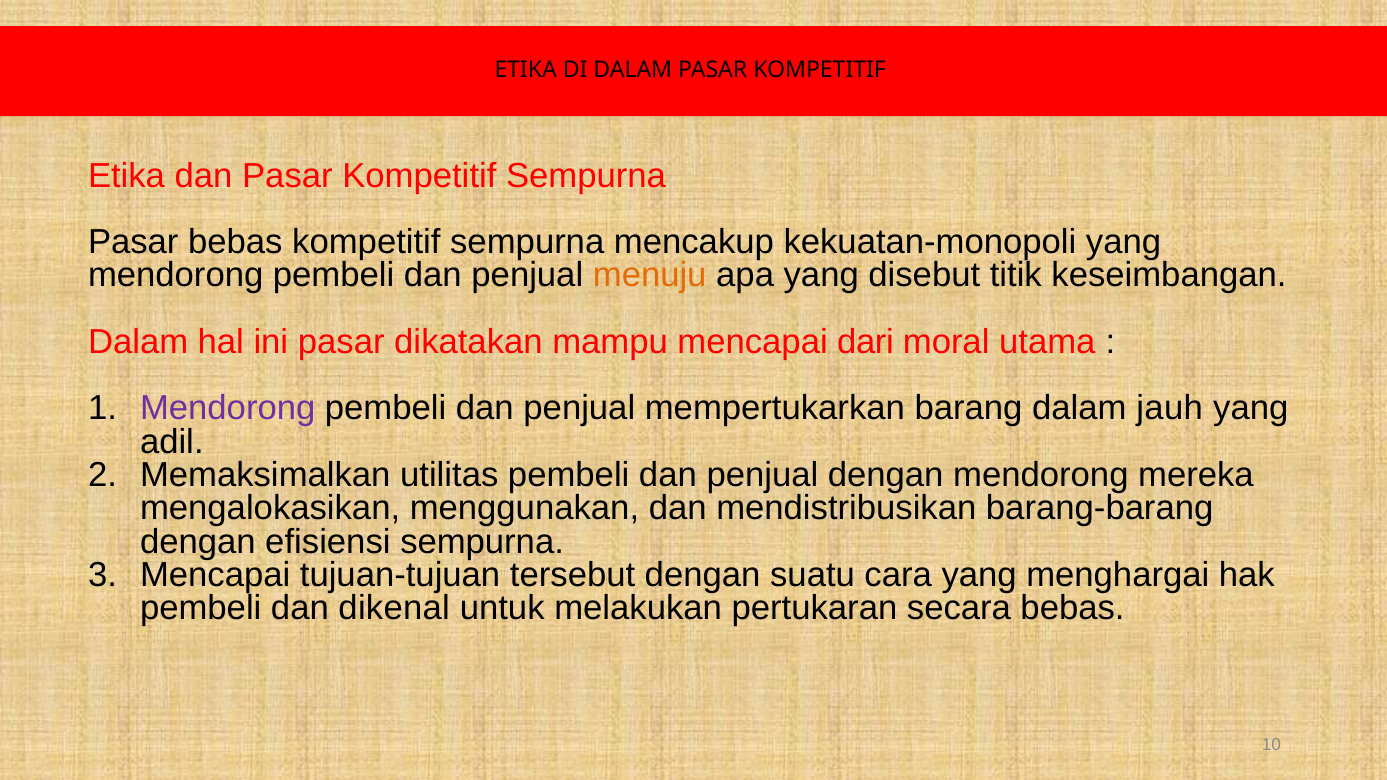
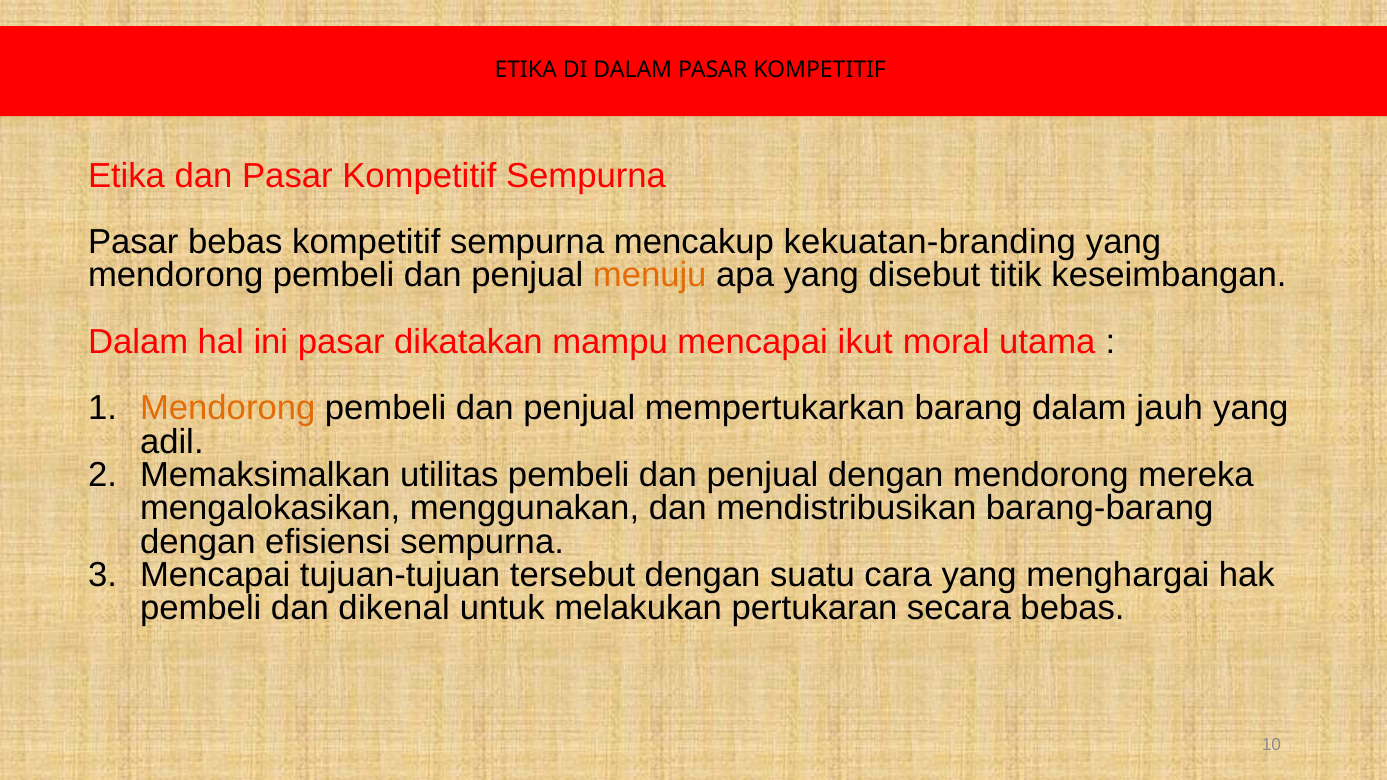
kekuatan-monopoli: kekuatan-monopoli -> kekuatan-branding
dari: dari -> ikut
Mendorong at (228, 409) colour: purple -> orange
